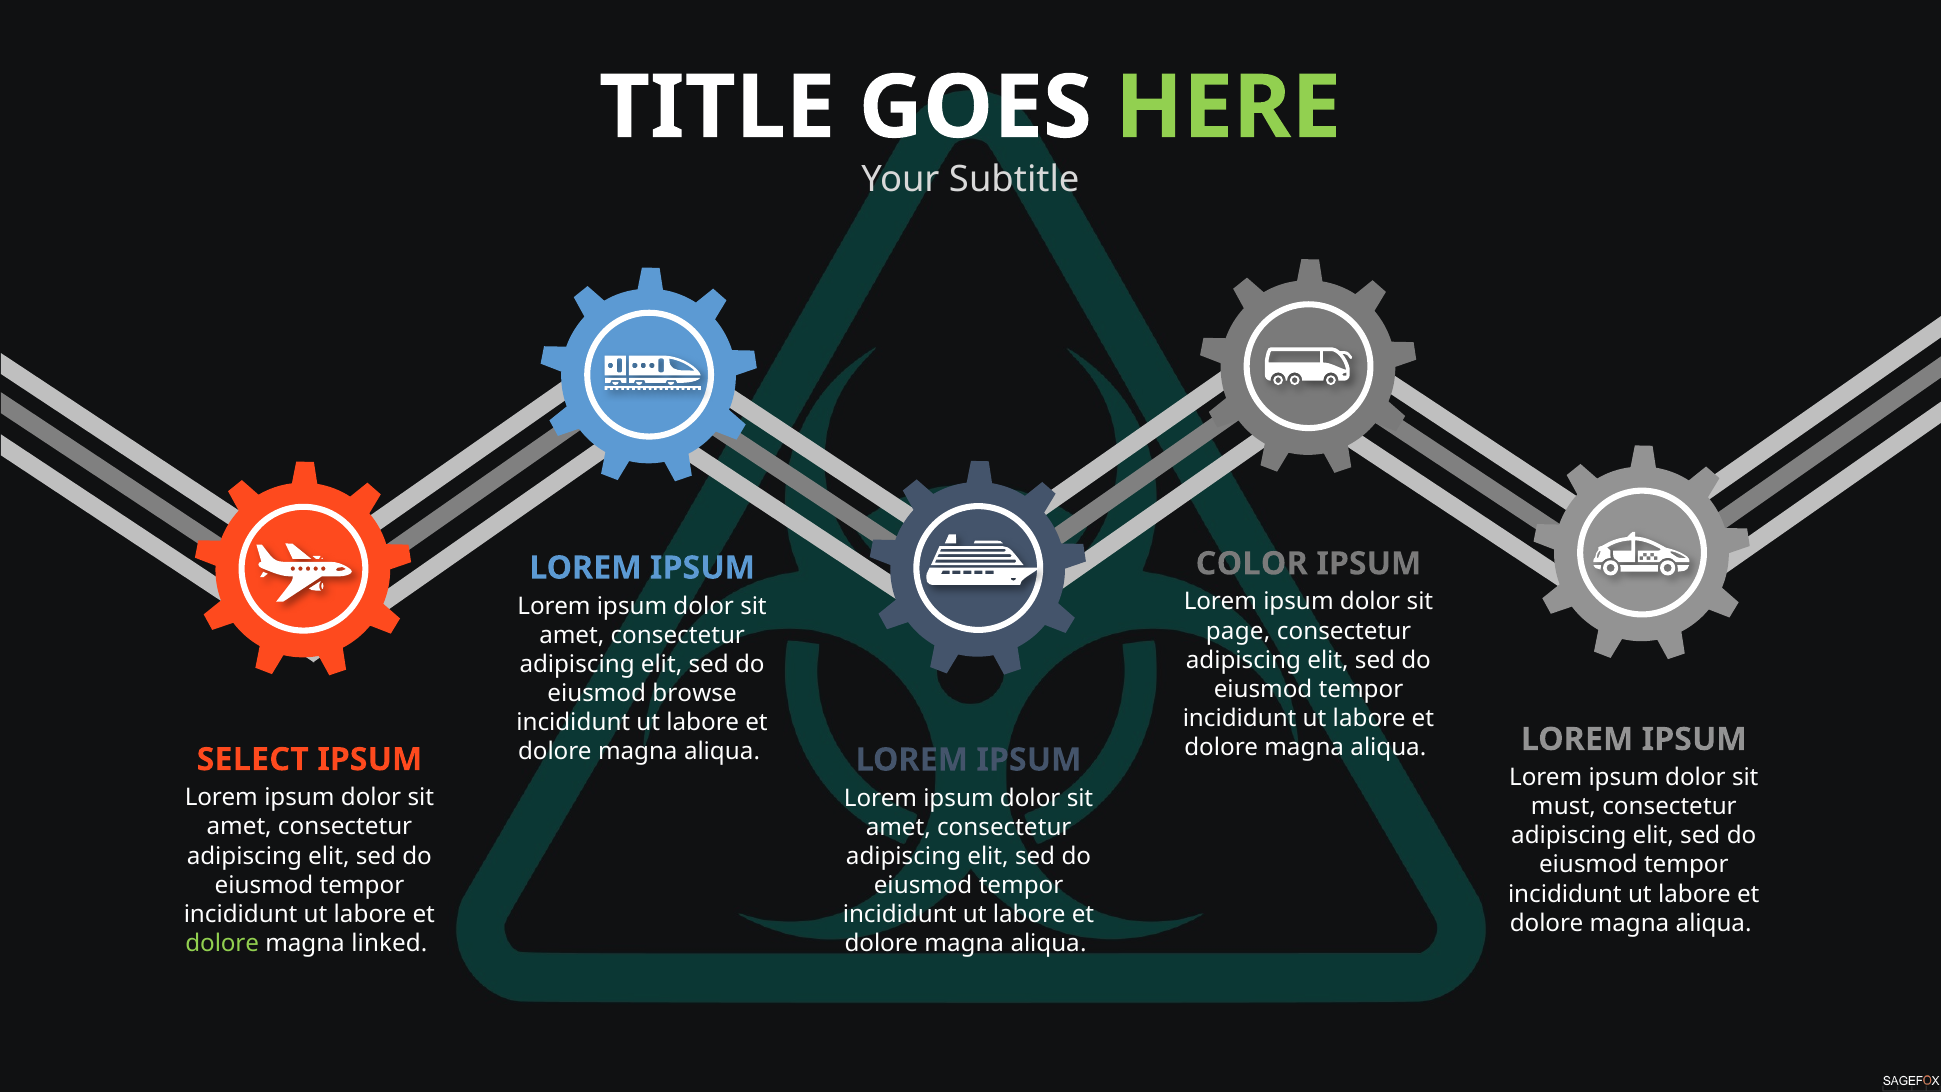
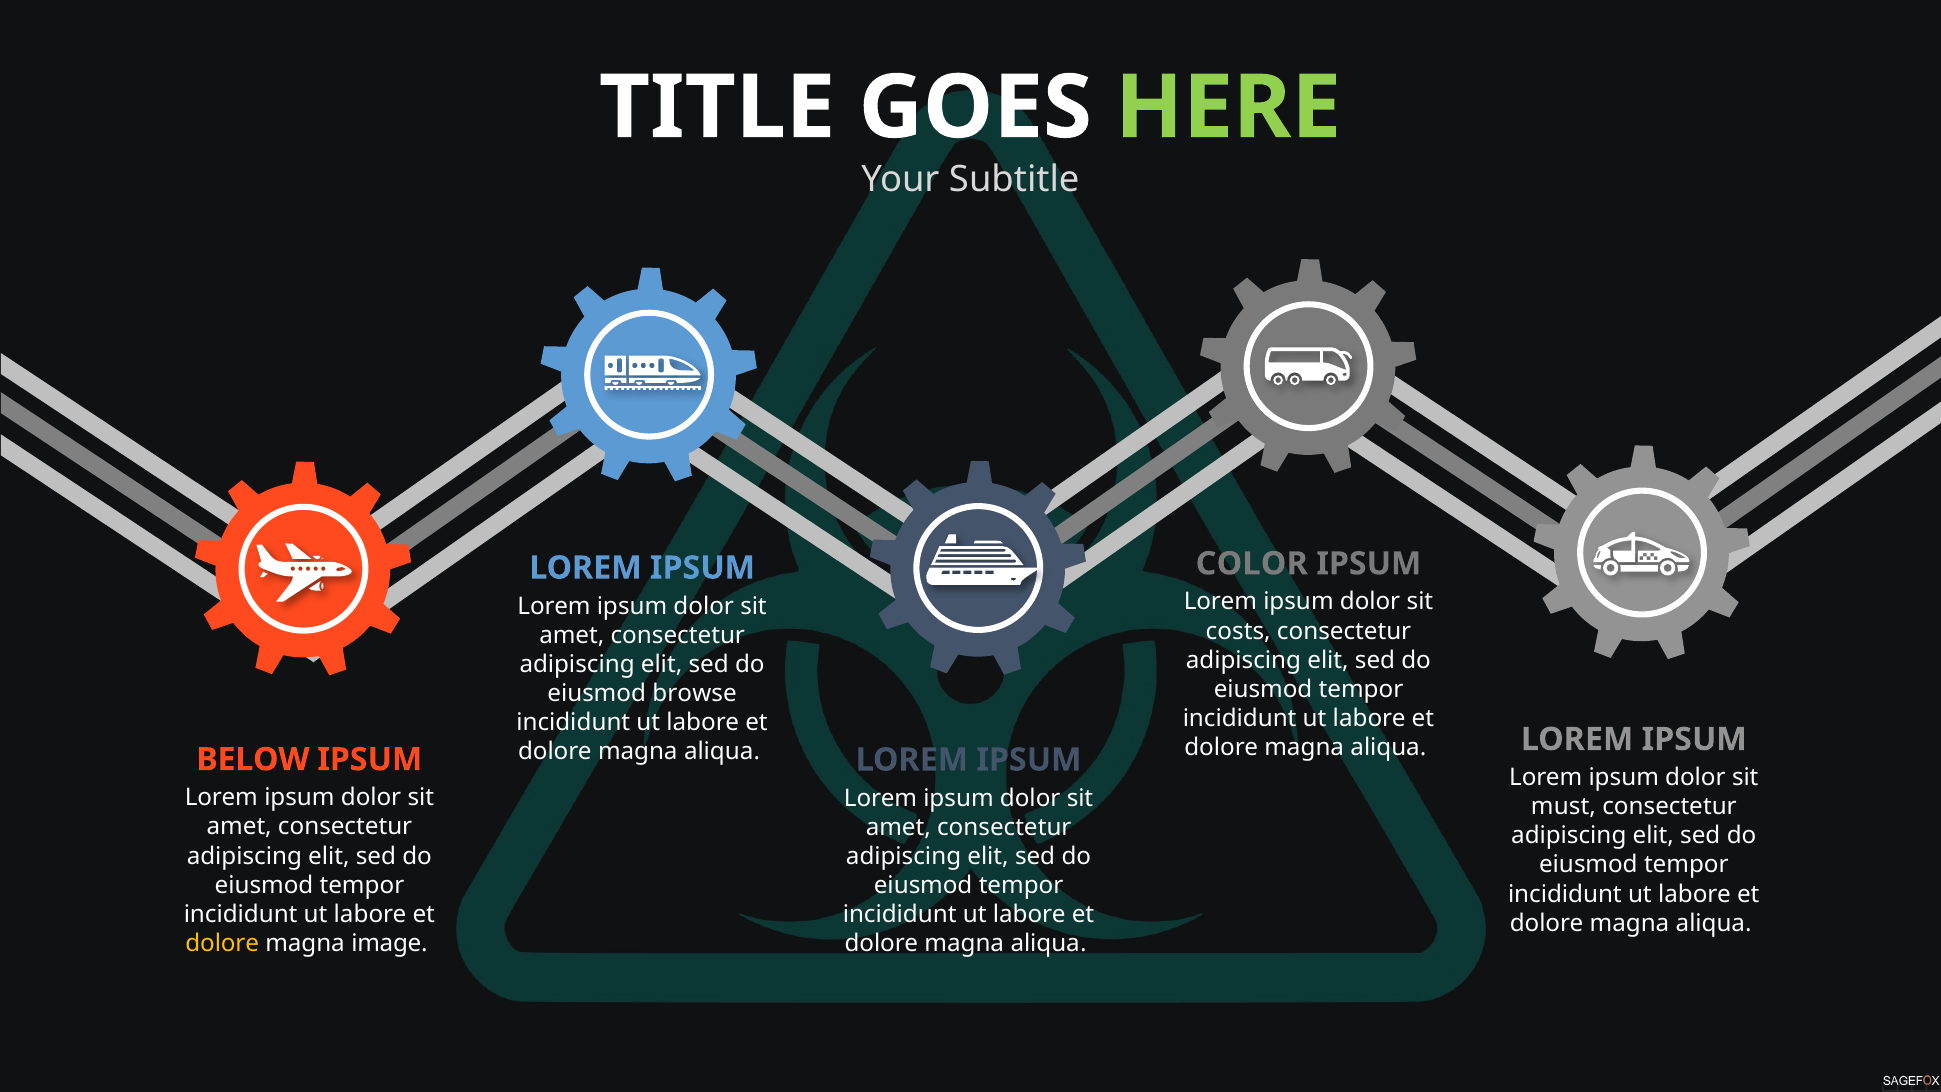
page: page -> costs
SELECT: SELECT -> BELOW
dolore at (222, 943) colour: light green -> yellow
linked: linked -> image
